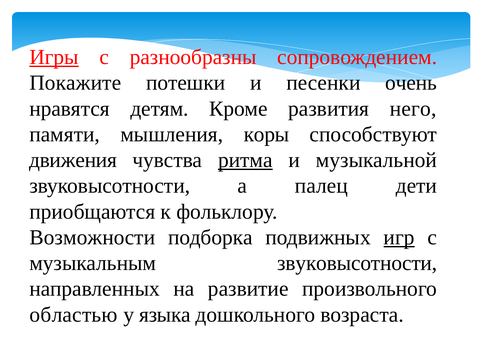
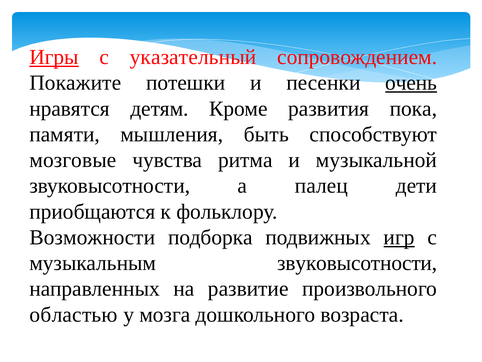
разнообразны: разнообразны -> указательный
очень underline: none -> present
него: него -> пока
коры: коры -> быть
движения: движения -> мозговые
ритма underline: present -> none
языка: языка -> мозга
